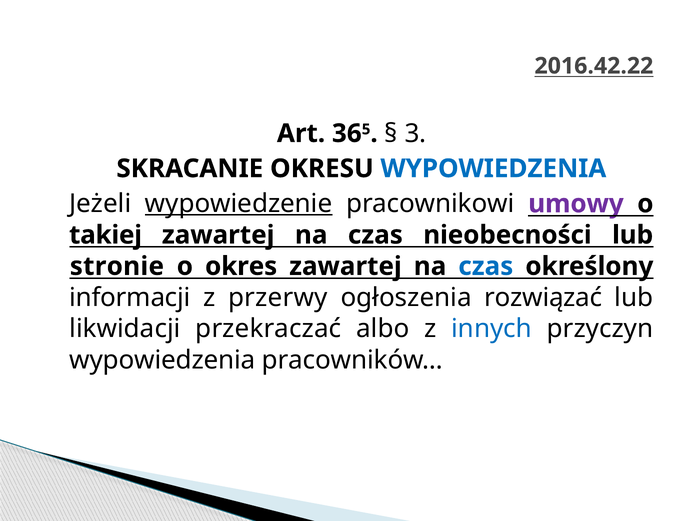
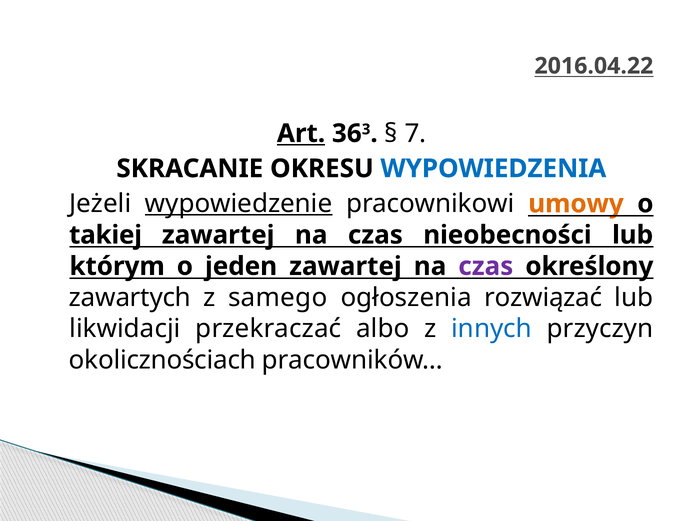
2016.42.22: 2016.42.22 -> 2016.04.22
Art underline: none -> present
5: 5 -> 3
3: 3 -> 7
umowy colour: purple -> orange
stronie: stronie -> którym
okres: okres -> jeden
czas at (486, 266) colour: blue -> purple
informacji: informacji -> zawartych
przerwy: przerwy -> samego
wypowiedzenia at (162, 360): wypowiedzenia -> okolicznościach
